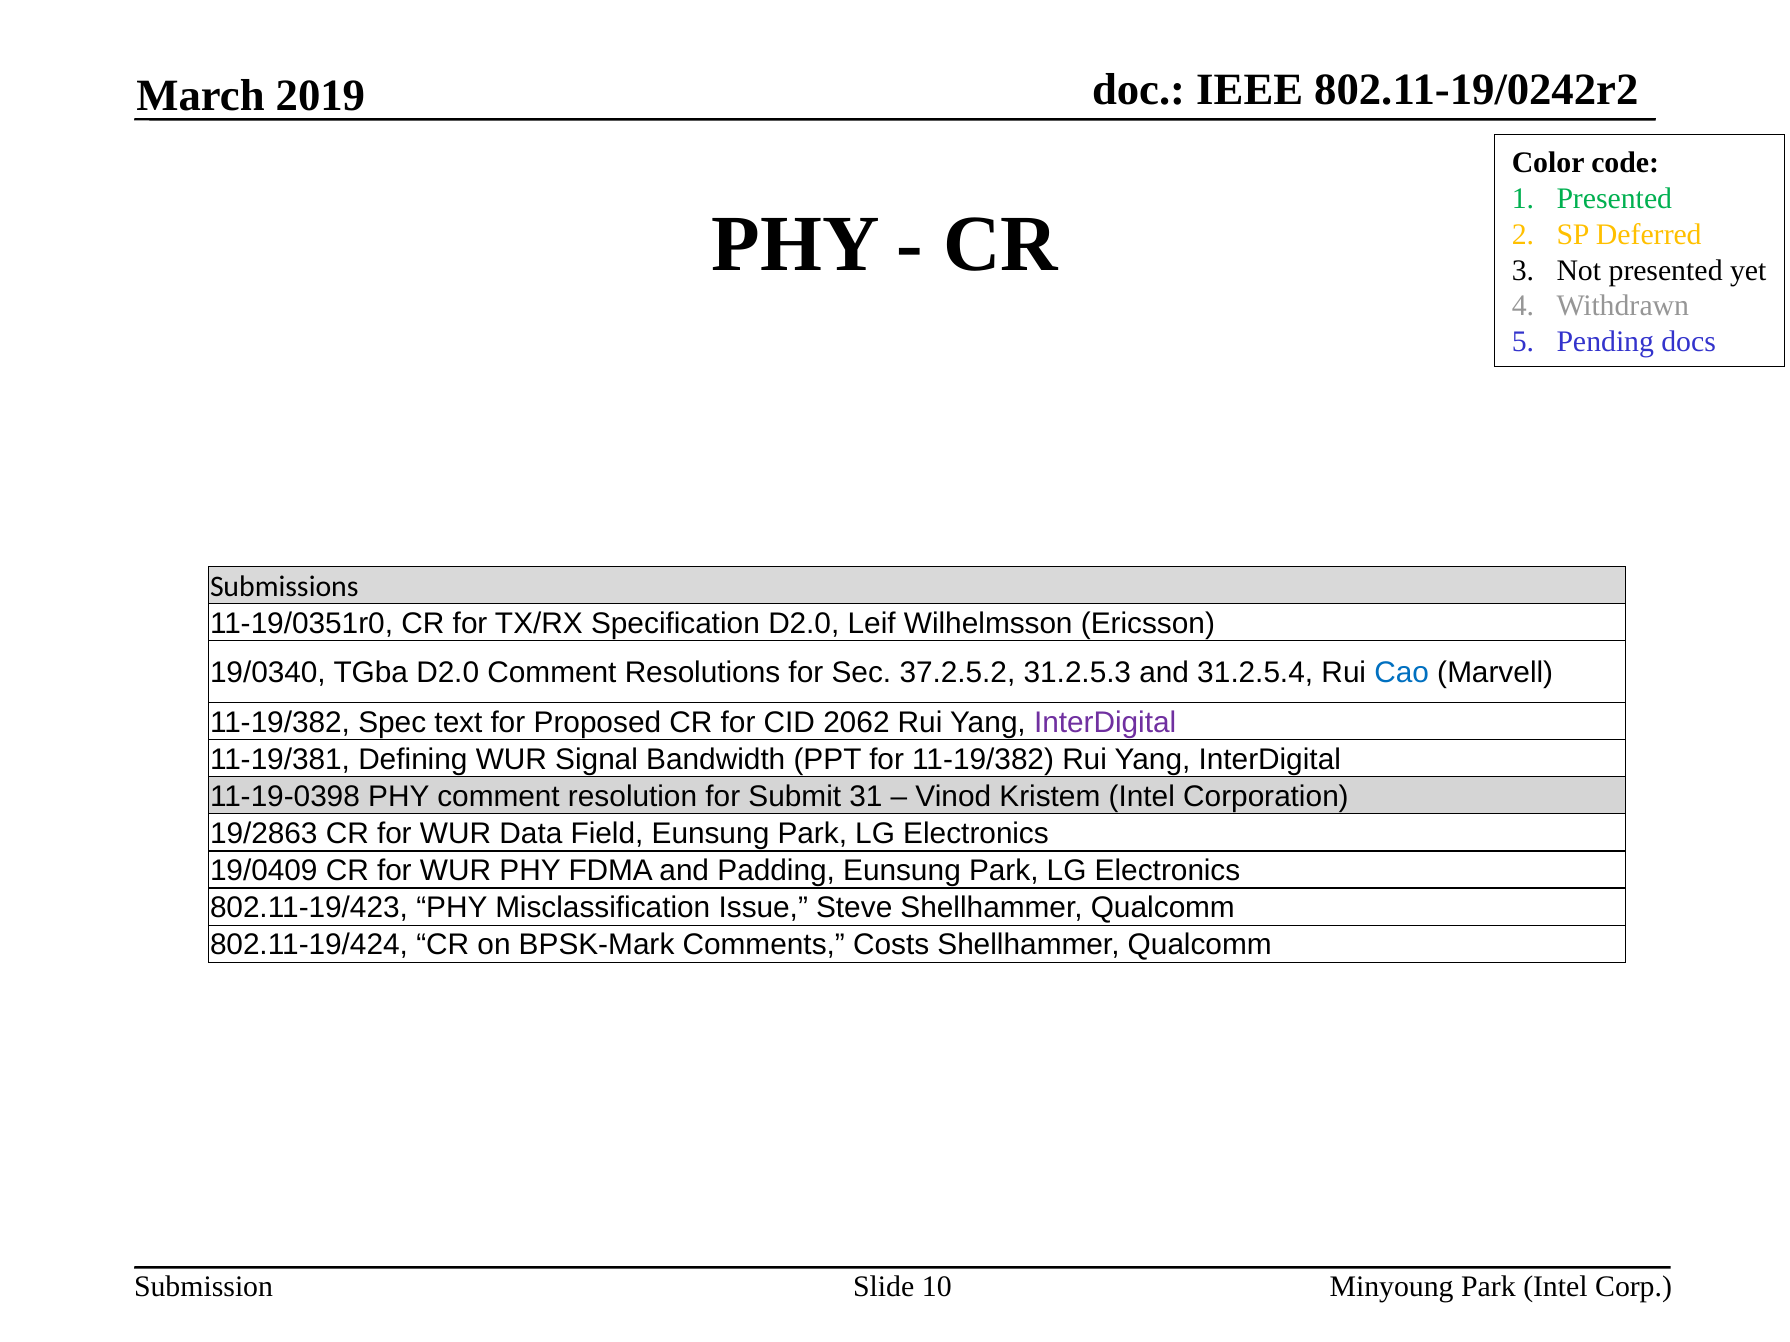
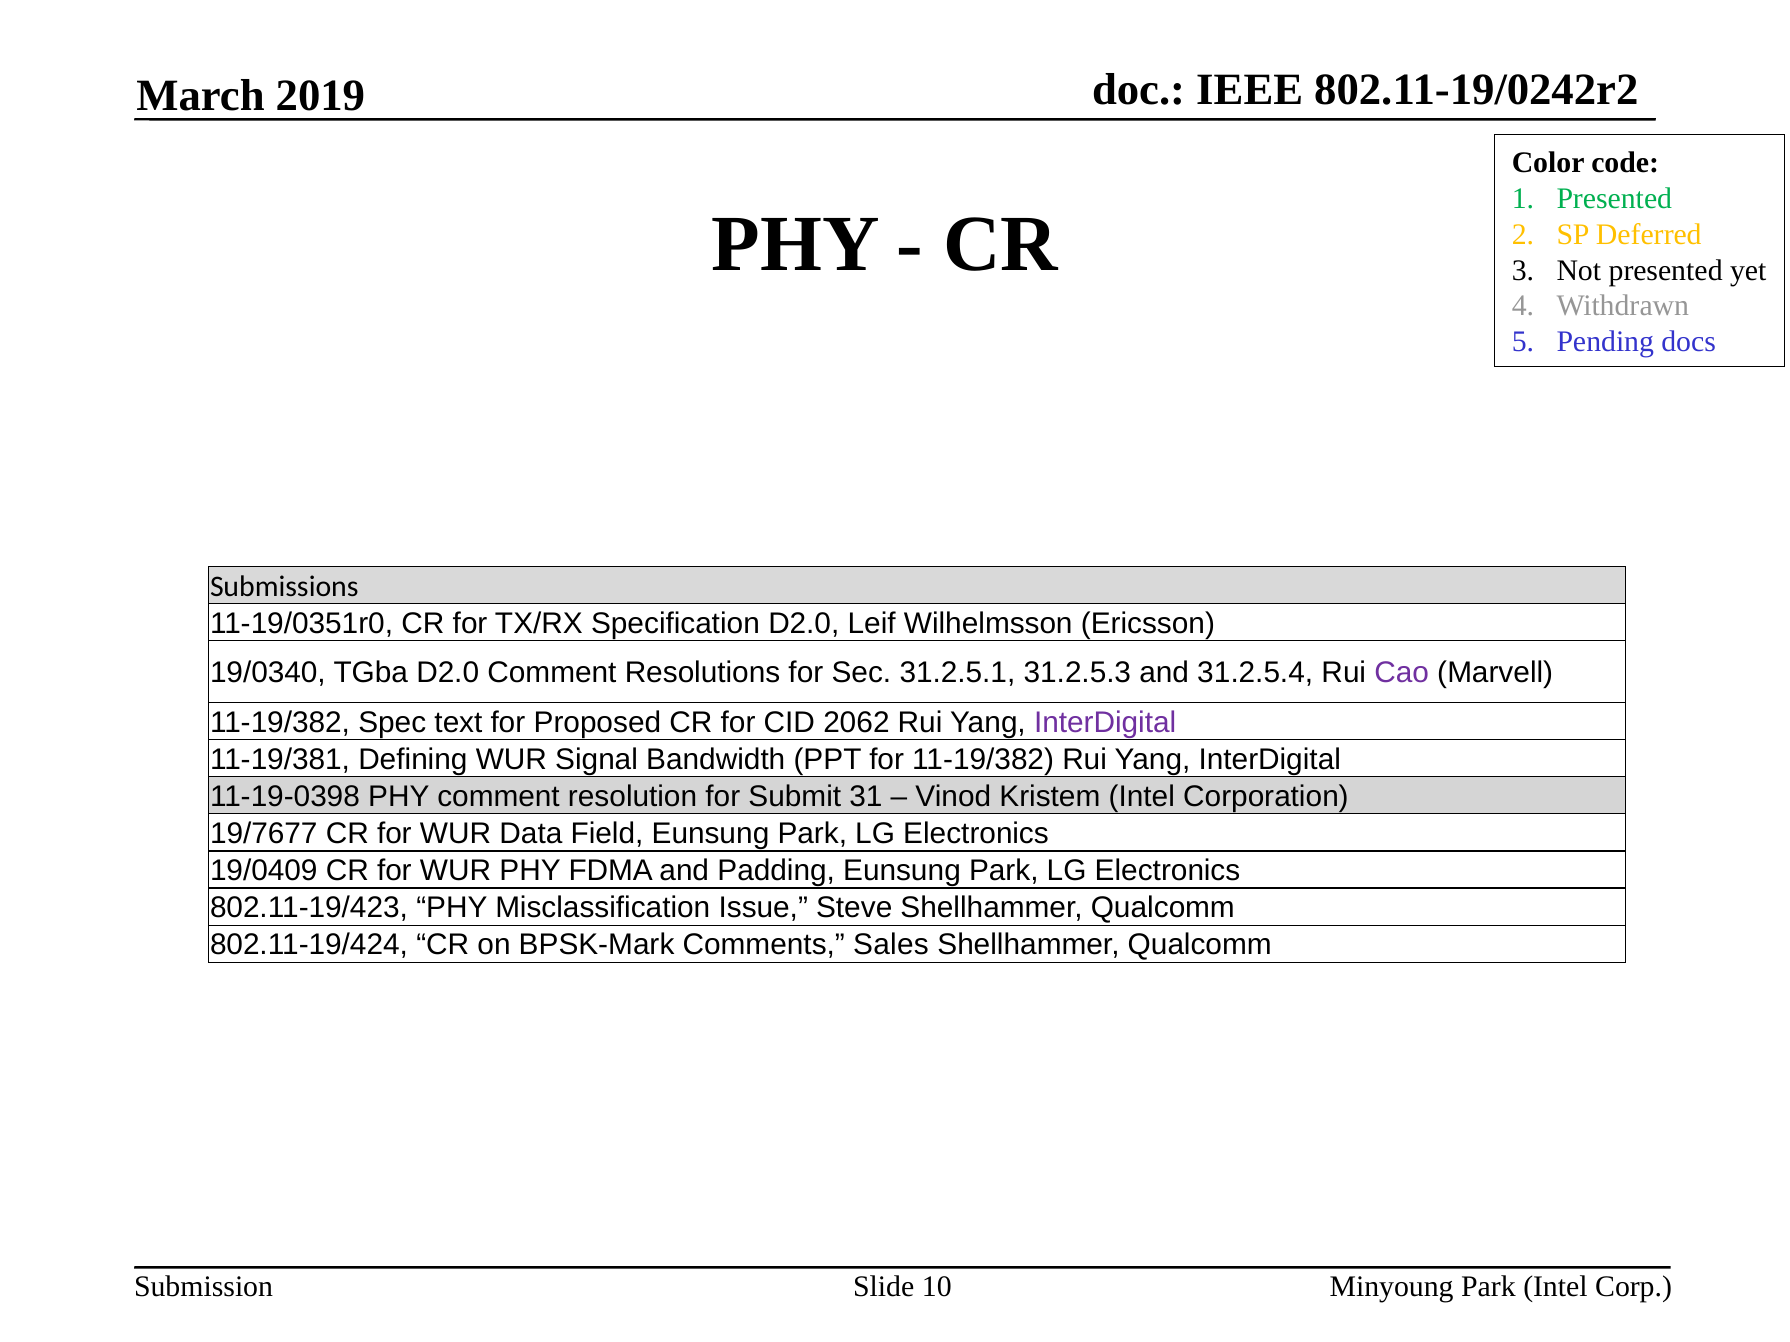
37.2.5.2: 37.2.5.2 -> 31.2.5.1
Cao colour: blue -> purple
19/2863: 19/2863 -> 19/7677
Costs: Costs -> Sales
